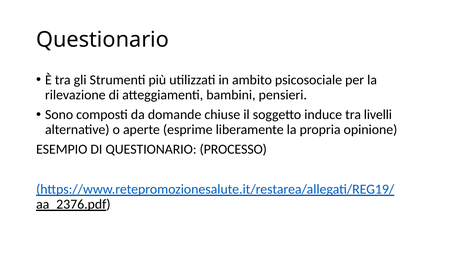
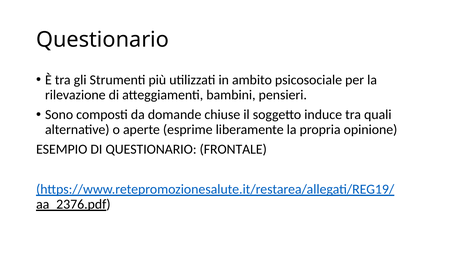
livelli: livelli -> quali
PROCESSO: PROCESSO -> FRONTALE
